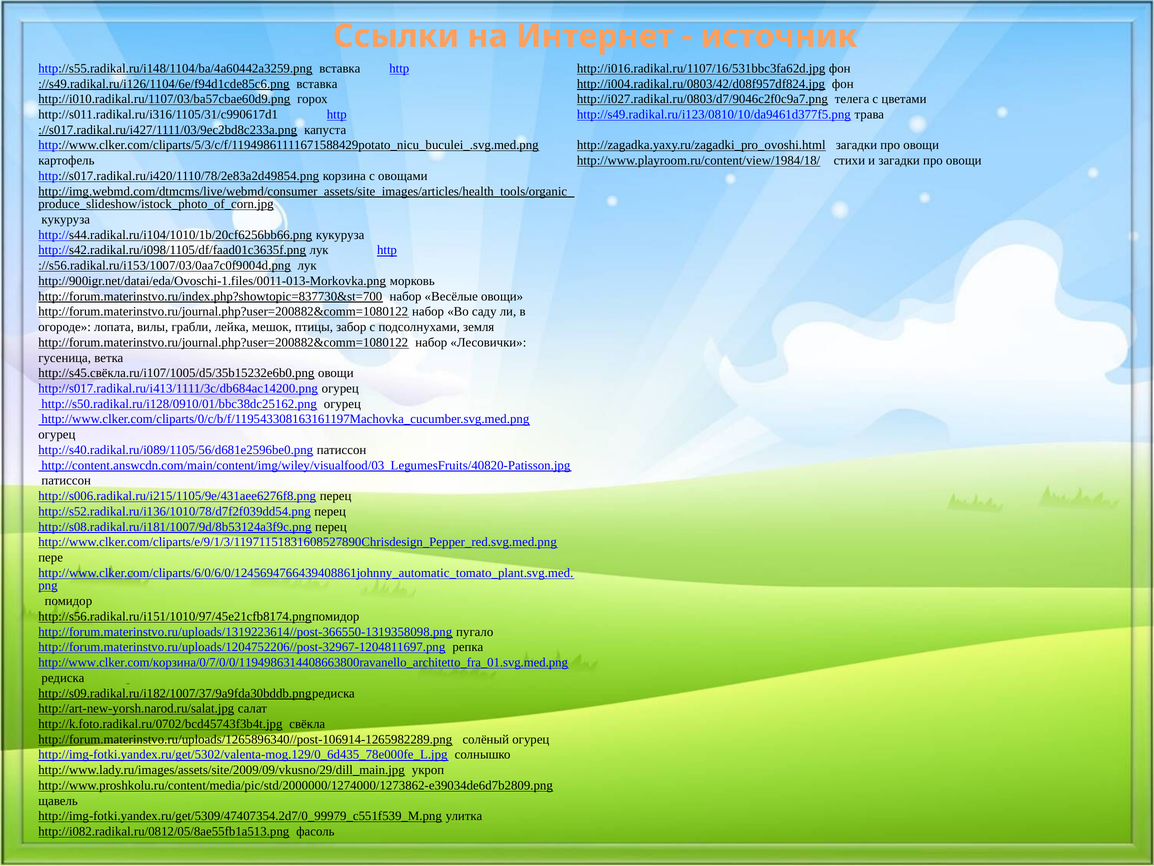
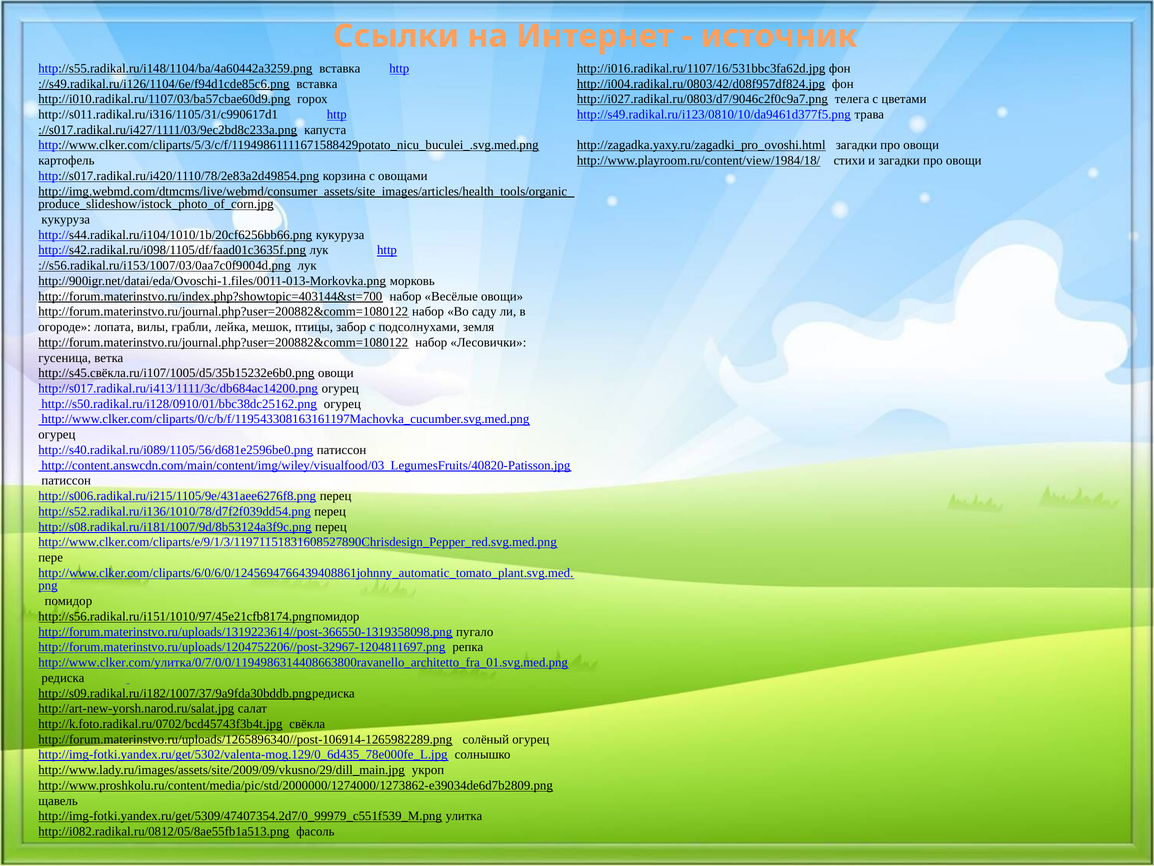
http://forum.materinstvo.ru/index.php?showtopic=837730&st=700: http://forum.materinstvo.ru/index.php?showtopic=837730&st=700 -> http://forum.materinstvo.ru/index.php?showtopic=403144&st=700
http://www.clker.com/корзина/0/7/0/0/1194986314408663800ravanello_architetto_fra_01.svg.med.png: http://www.clker.com/корзина/0/7/0/0/1194986314408663800ravanello_architetto_fra_01.svg.med.png -> http://www.clker.com/улитка/0/7/0/0/1194986314408663800ravanello_architetto_fra_01.svg.med.png
